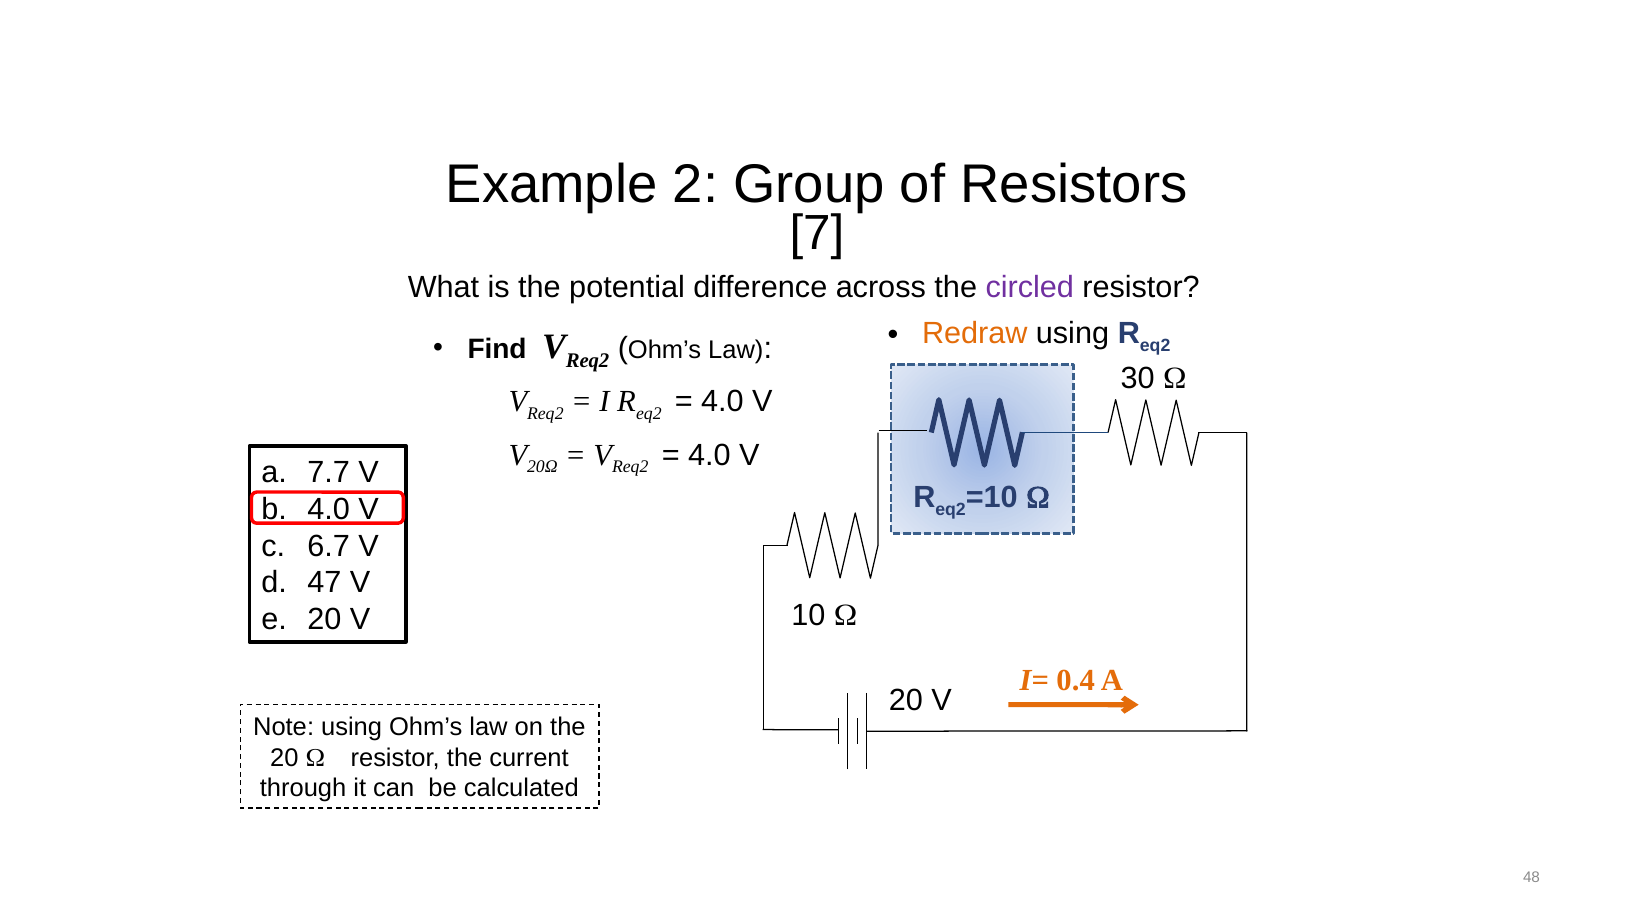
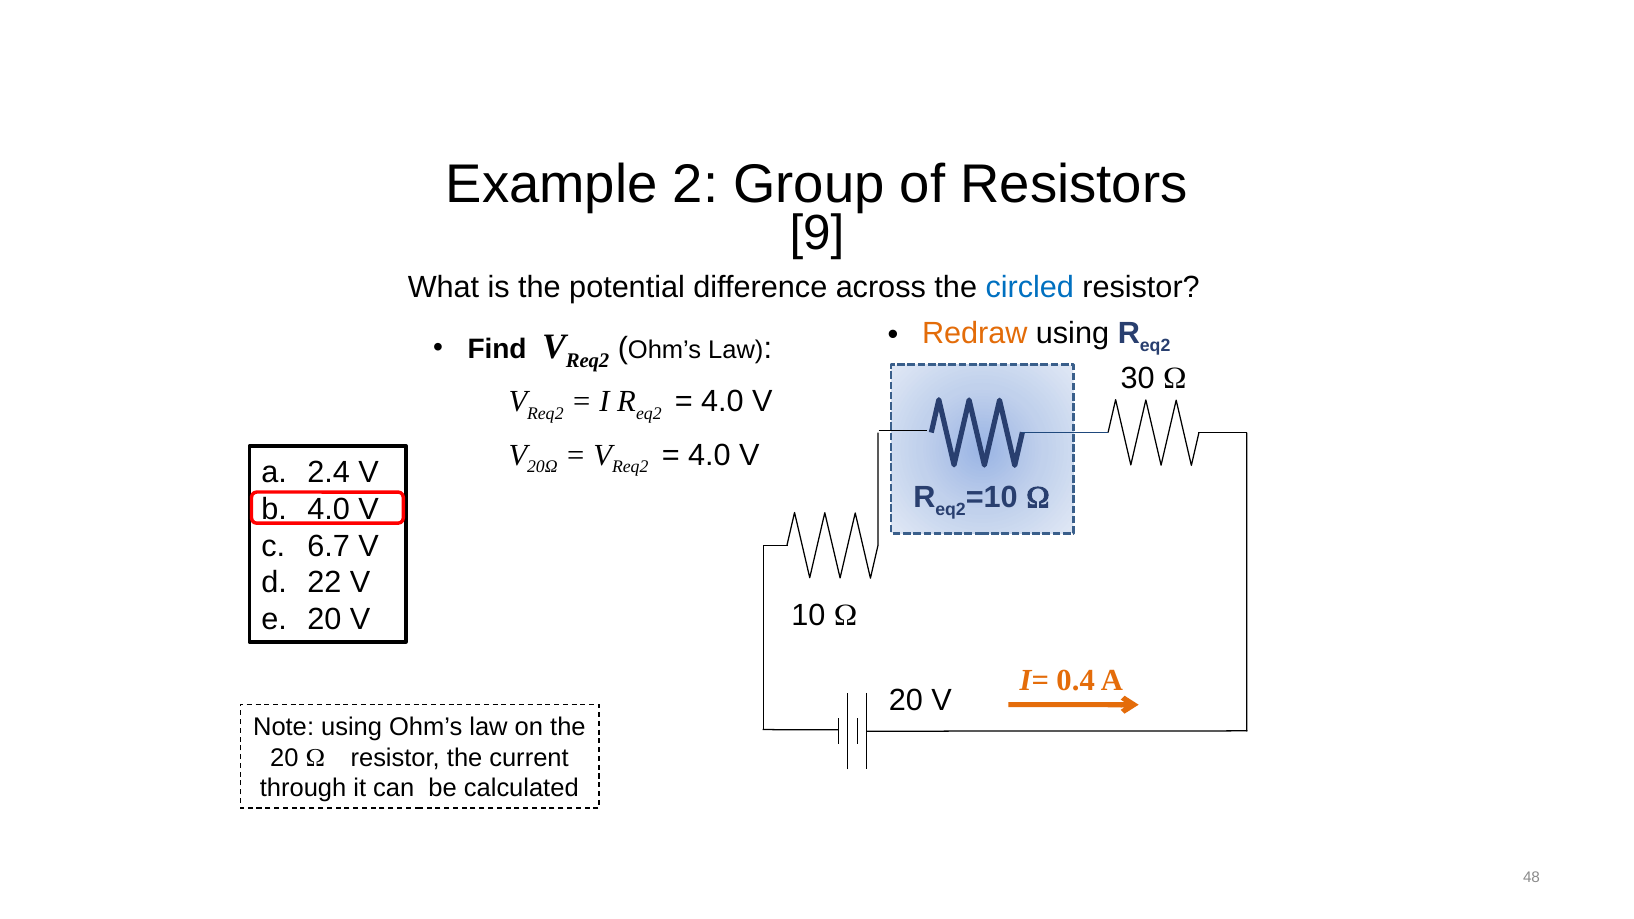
7: 7 -> 9
circled colour: purple -> blue
7.7: 7.7 -> 2.4
47: 47 -> 22
